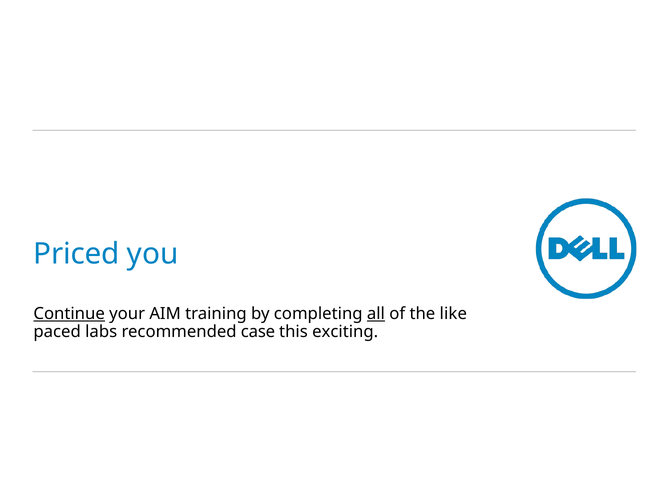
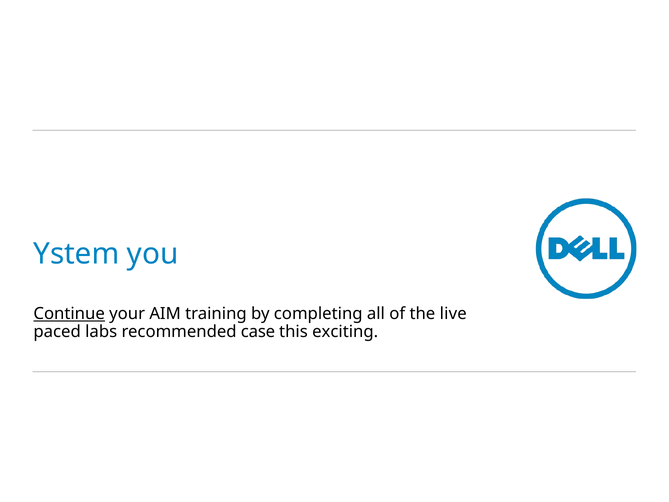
Priced: Priced -> Ystem
all underline: present -> none
like: like -> live
